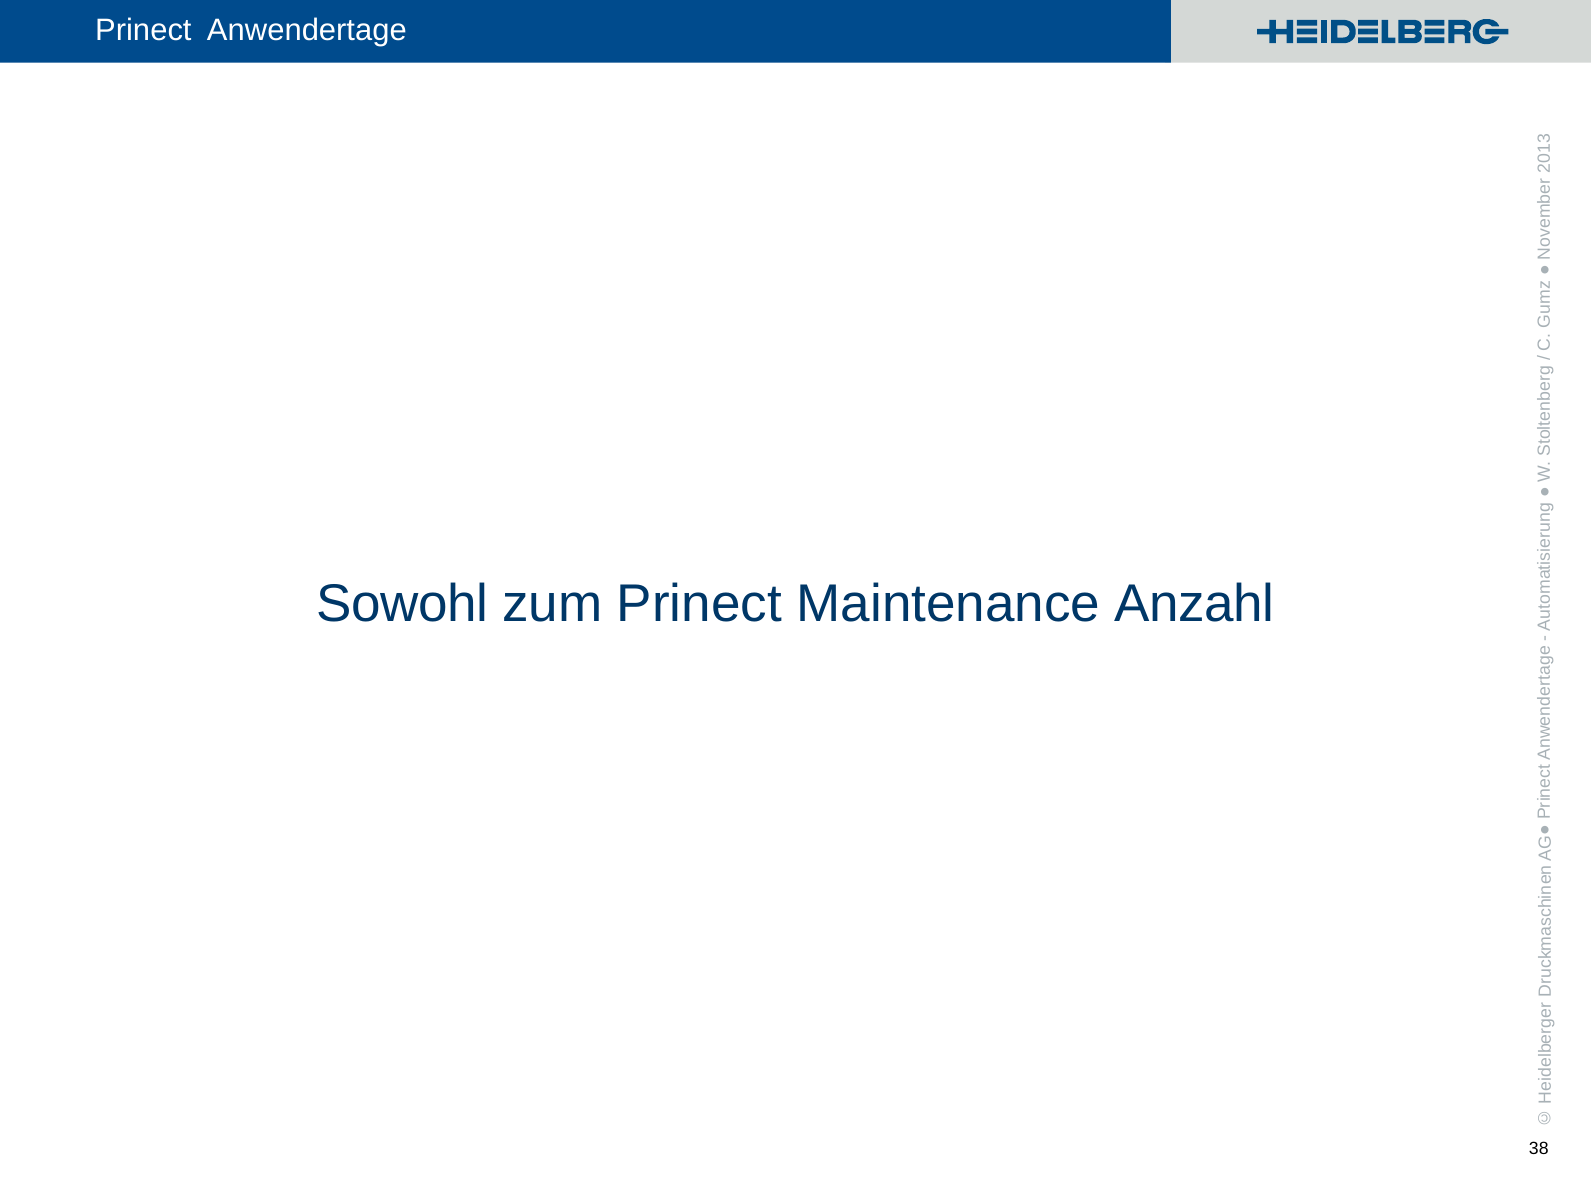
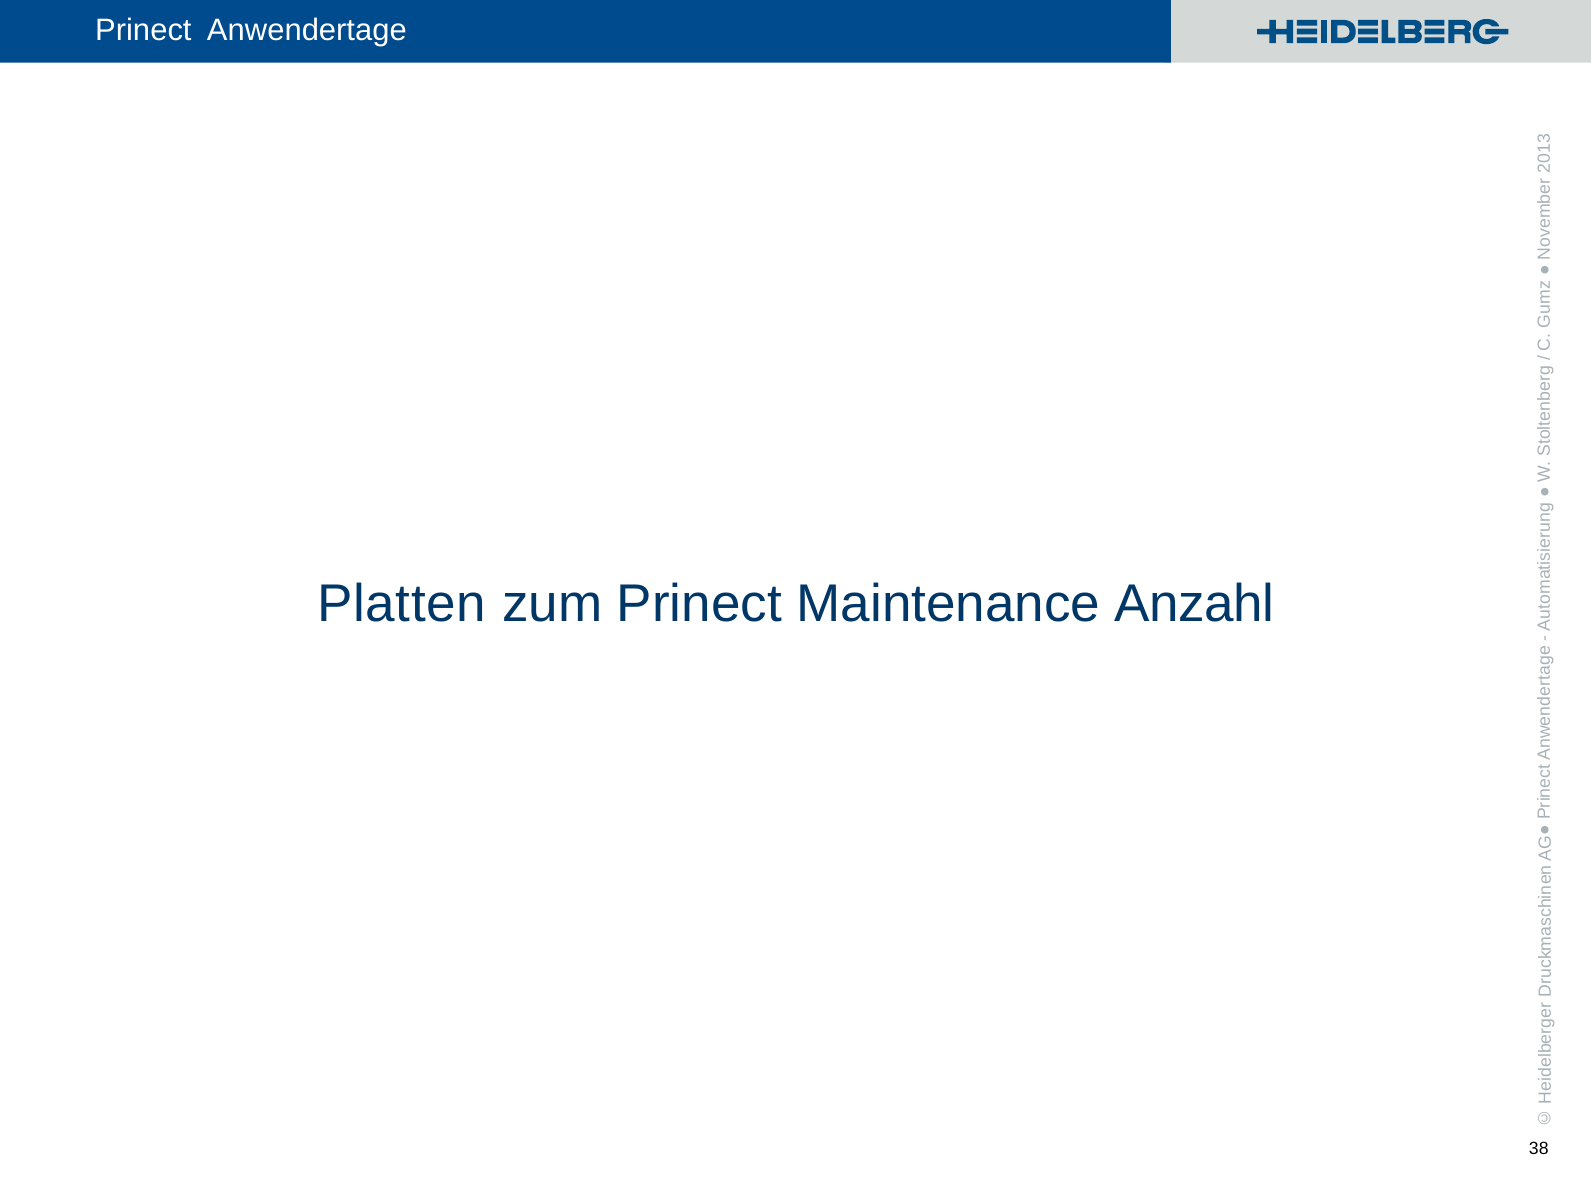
Sowohl: Sowohl -> Platten
